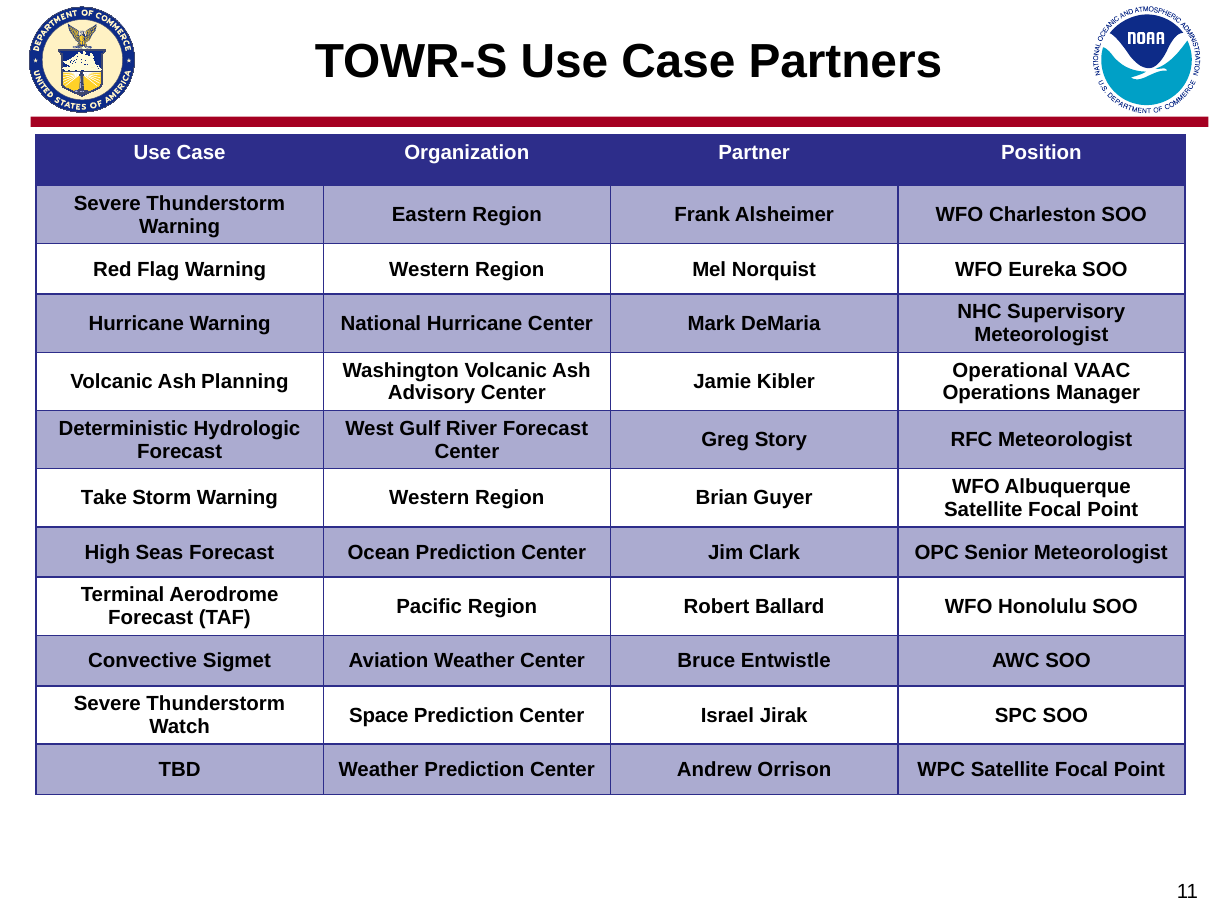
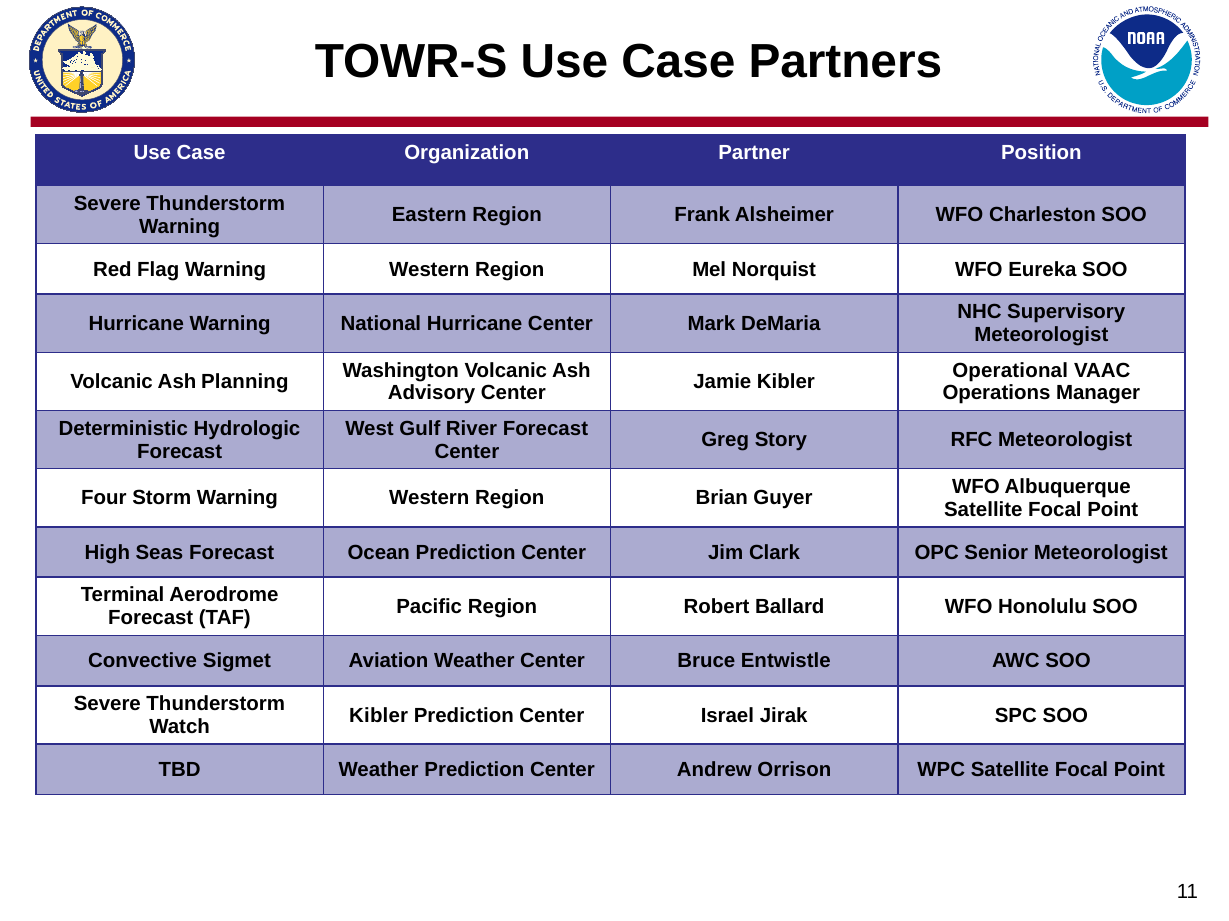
Take: Take -> Four
Space at (379, 716): Space -> Kibler
